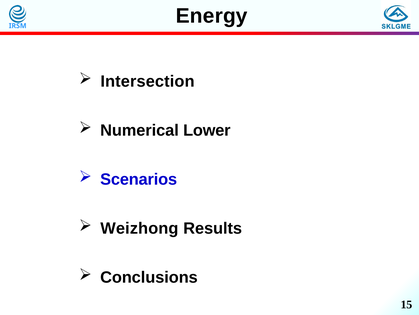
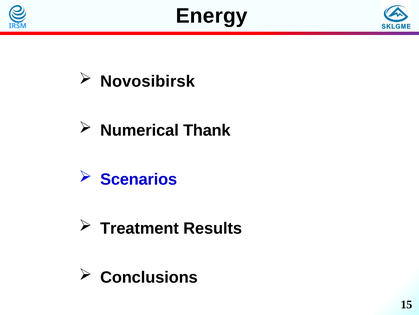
Intersection: Intersection -> Novosibirsk
Lower: Lower -> Thank
Weizhong: Weizhong -> Treatment
